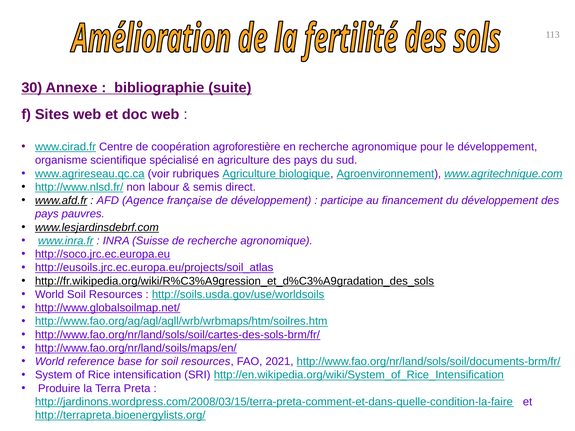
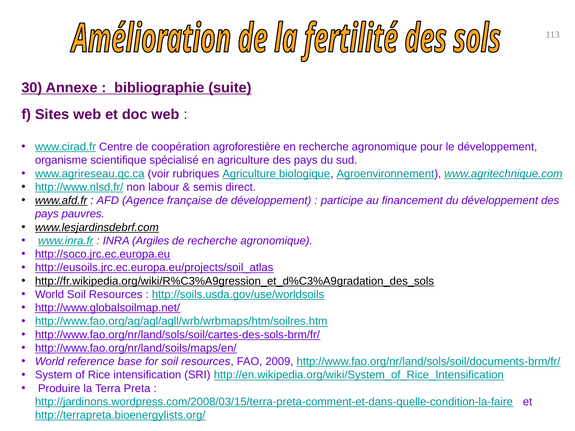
Suisse: Suisse -> Argiles
2021: 2021 -> 2009
